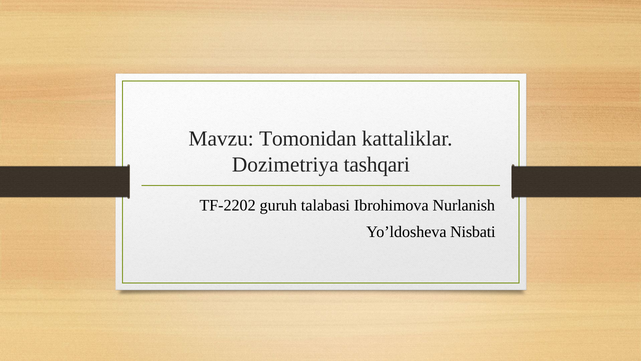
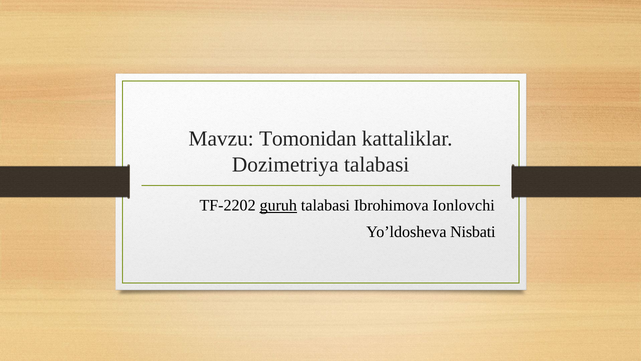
Dozimetriya tashqari: tashqari -> talabasi
guruh underline: none -> present
Nurlanish: Nurlanish -> Ionlovchi
